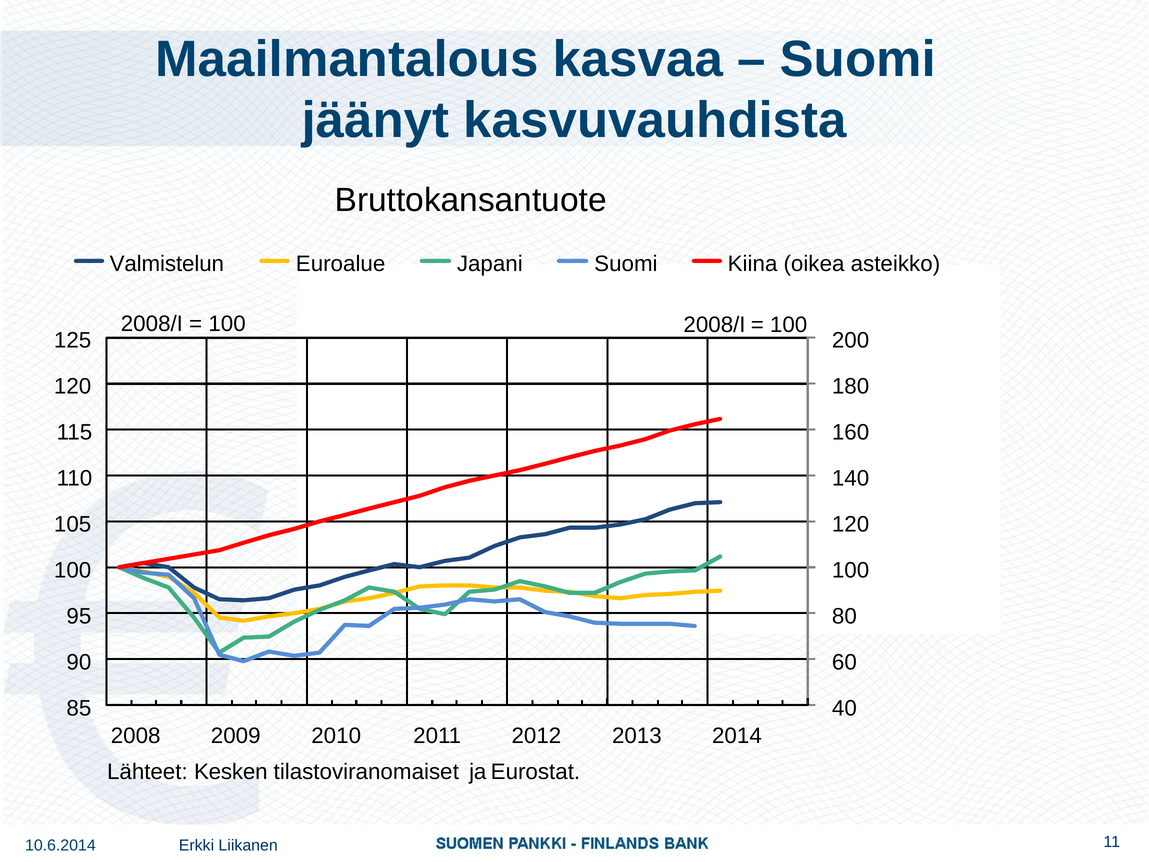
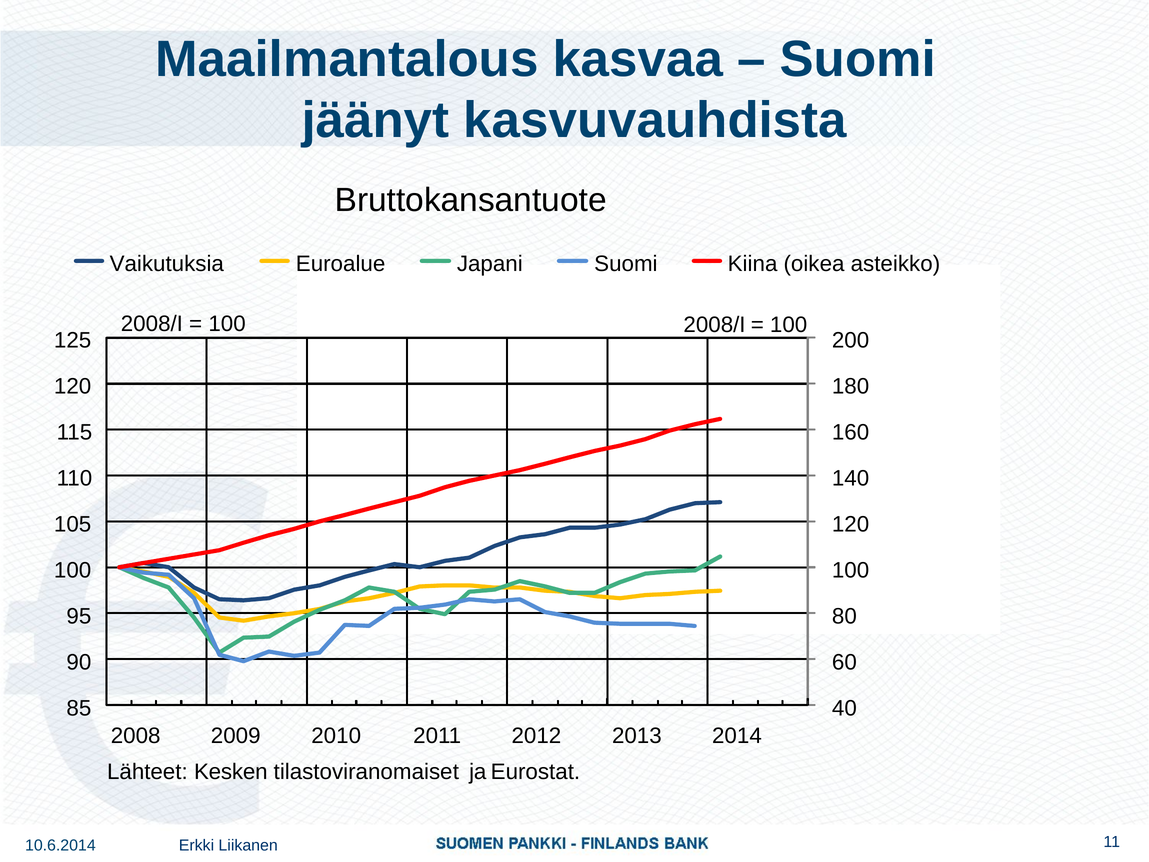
Valmistelun: Valmistelun -> Vaikutuksia
